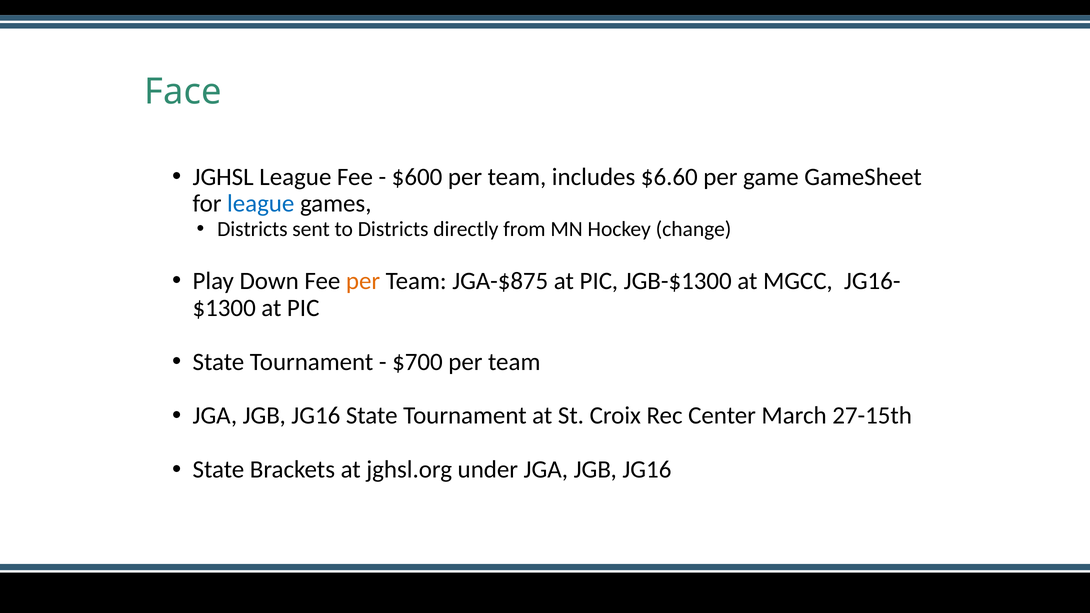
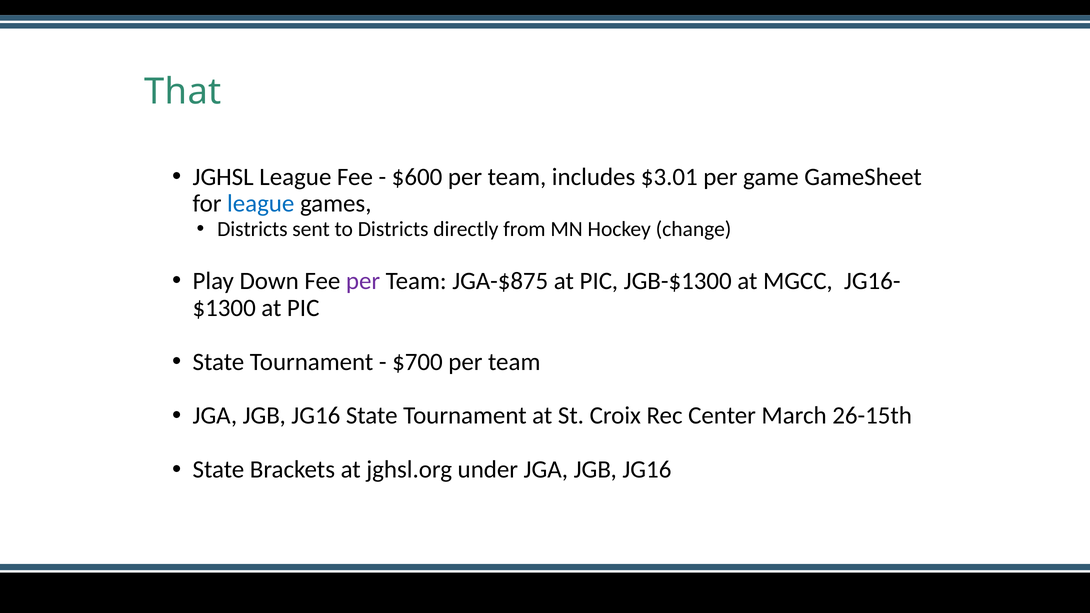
Face: Face -> That
$6.60: $6.60 -> $3.01
per at (363, 281) colour: orange -> purple
27-15th: 27-15th -> 26-15th
